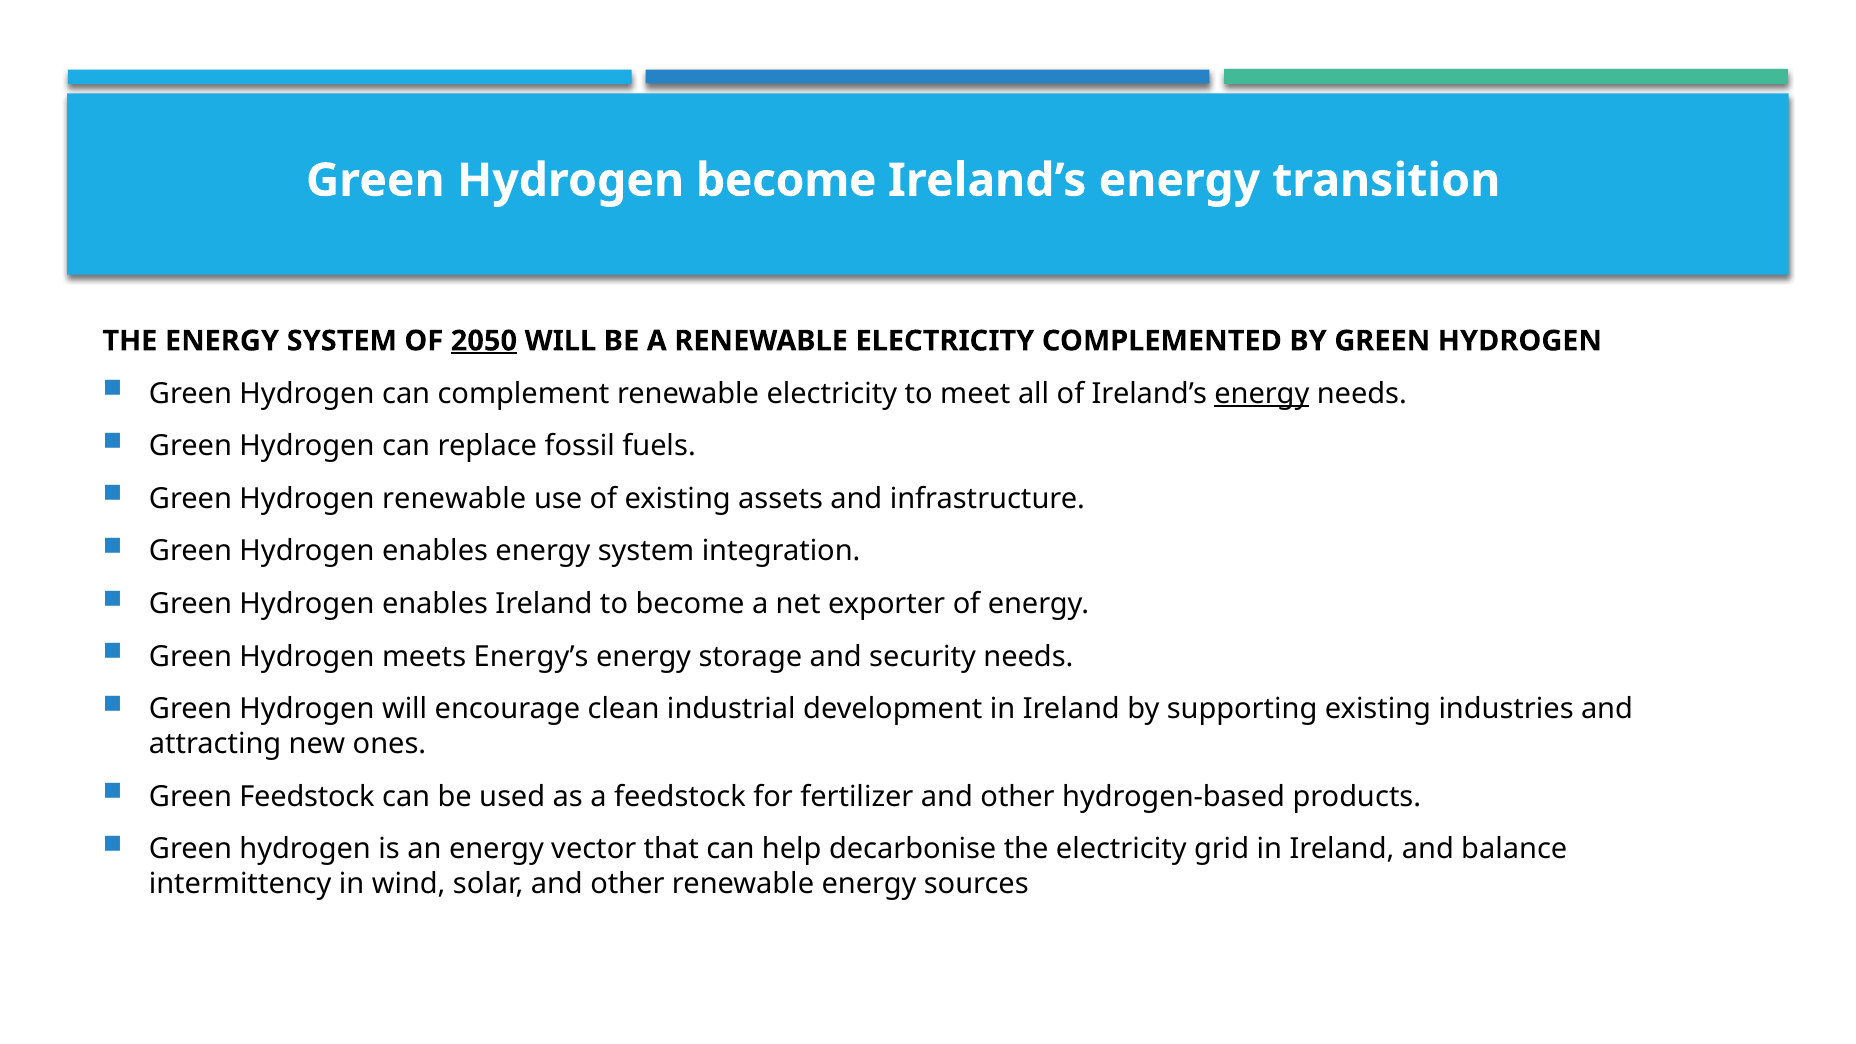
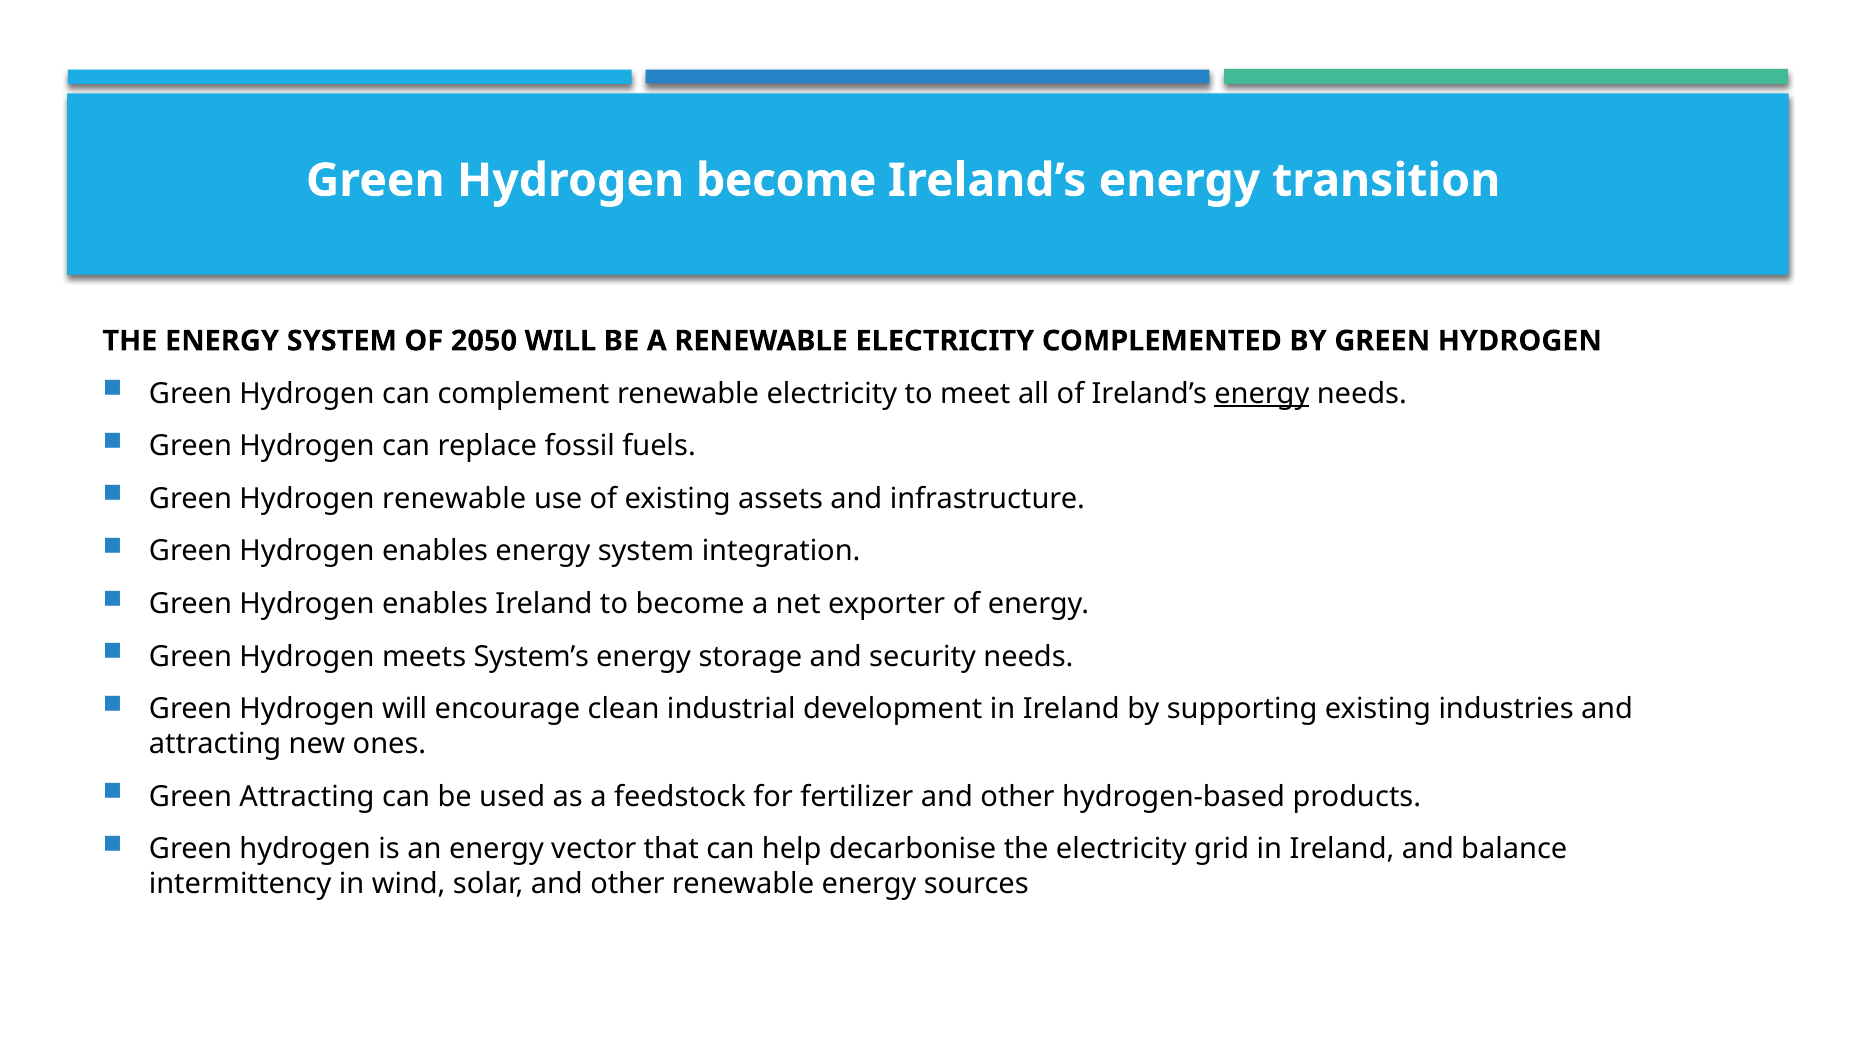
2050 underline: present -> none
Energy’s: Energy’s -> System’s
Green Feedstock: Feedstock -> Attracting
